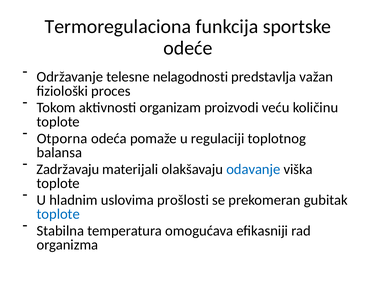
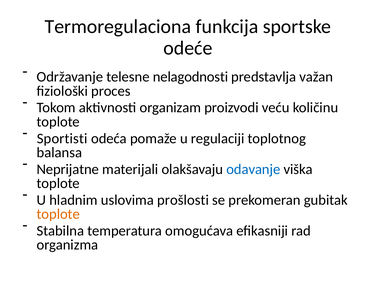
Otporna: Otporna -> Sportisti
Zadržavaju: Zadržavaju -> Neprijatne
toplote at (58, 214) colour: blue -> orange
